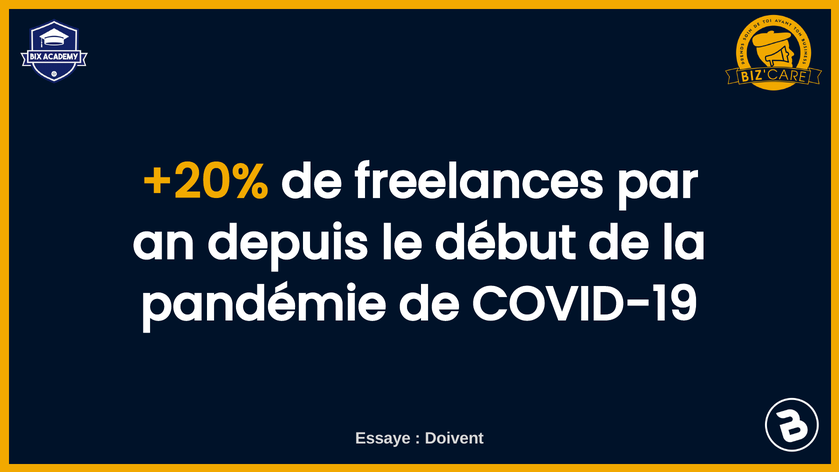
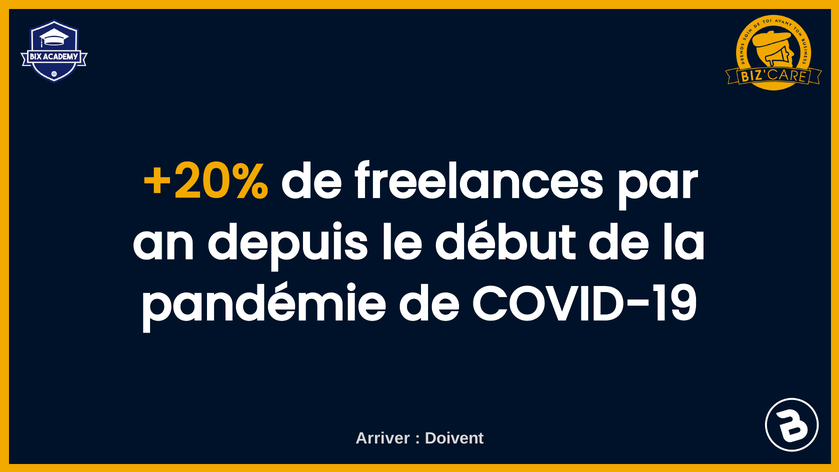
Essaye: Essaye -> Arriver
